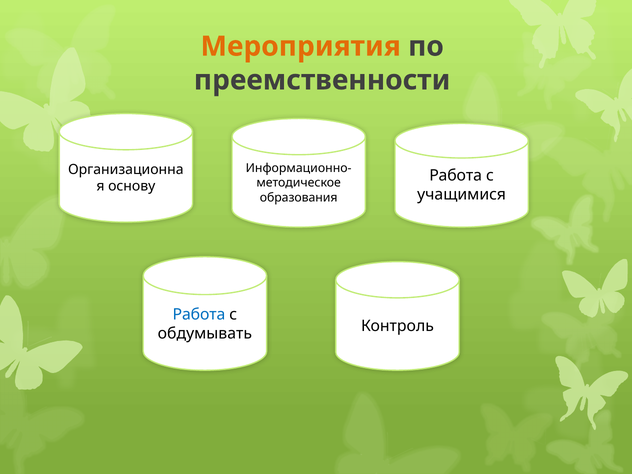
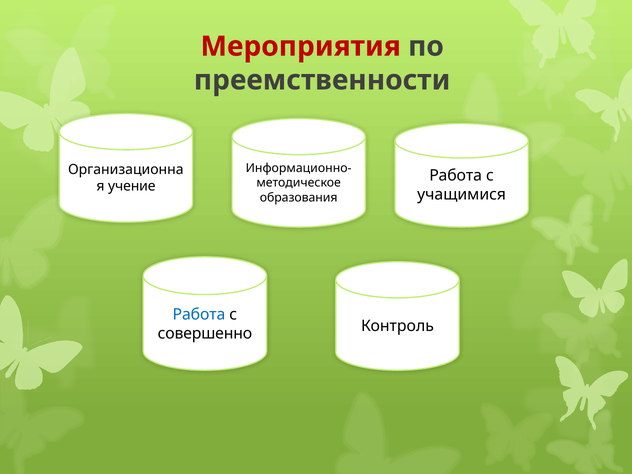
Мероприятия colour: orange -> red
основу: основу -> учение
обдумывать: обдумывать -> совершенно
